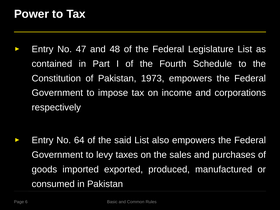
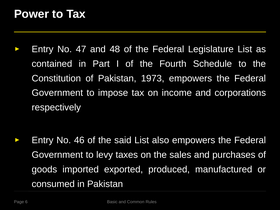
64: 64 -> 46
